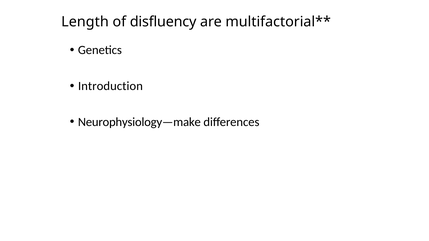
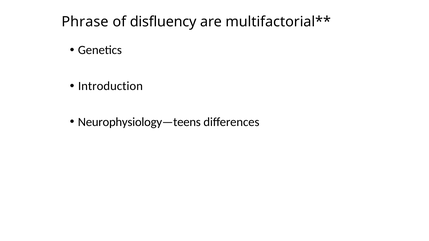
Length: Length -> Phrase
Neurophysiology—make: Neurophysiology—make -> Neurophysiology—teens
